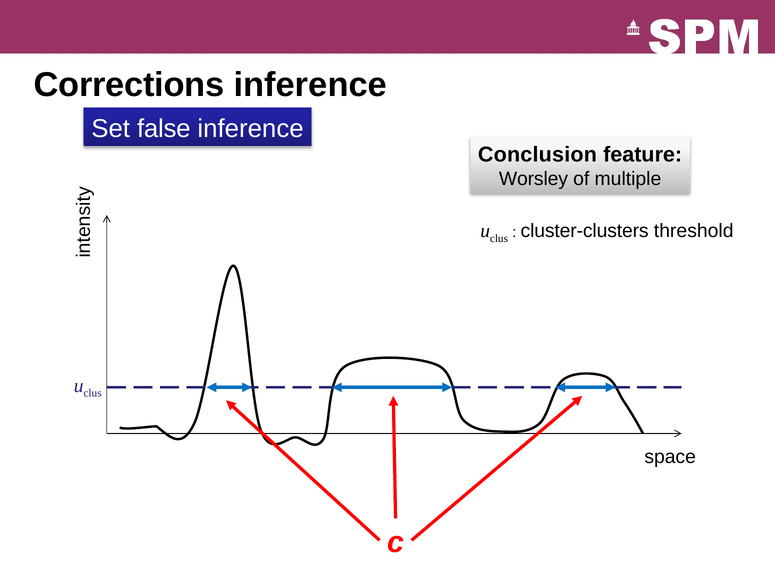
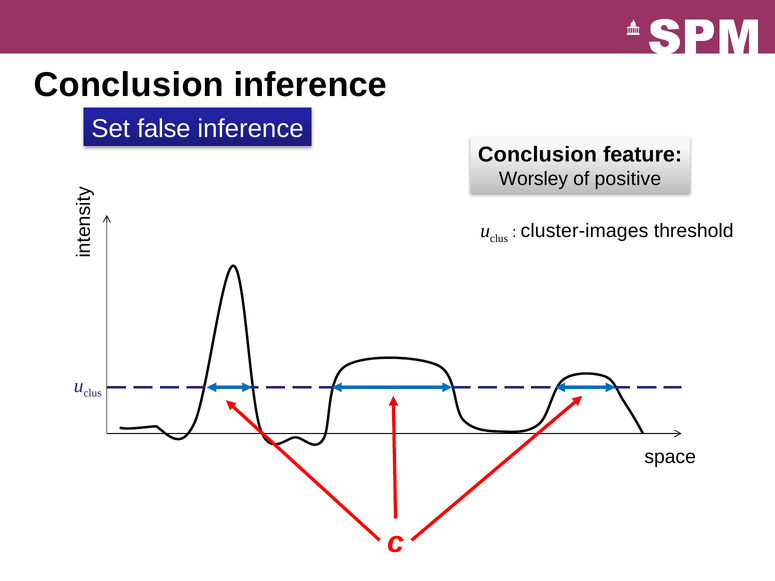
Corrections at (129, 85): Corrections -> Conclusion
multiple: multiple -> positive
cluster-clusters: cluster-clusters -> cluster-images
